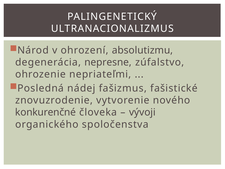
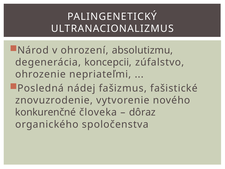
nepresne: nepresne -> koncepcii
vývoji: vývoji -> dôraz
